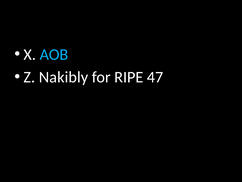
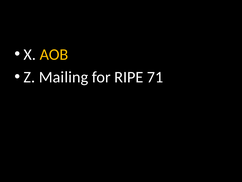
AOB colour: light blue -> yellow
Nakibly: Nakibly -> Mailing
47: 47 -> 71
